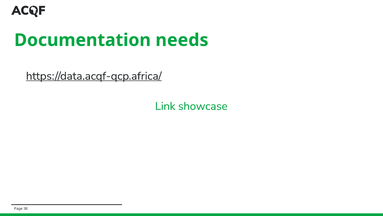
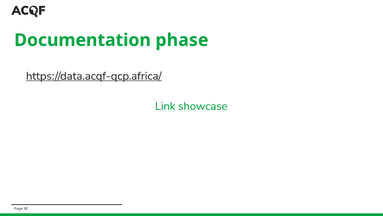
needs: needs -> phase
